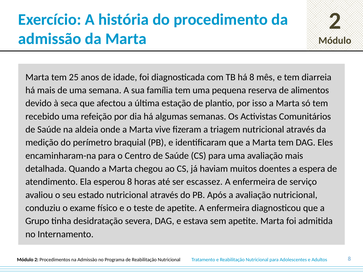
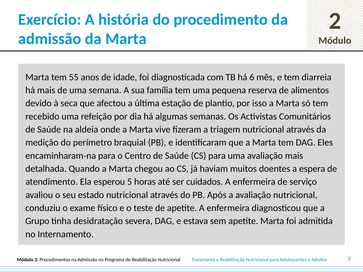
25: 25 -> 55
há 8: 8 -> 6
esperou 8: 8 -> 5
escassez: escassez -> cuidados
